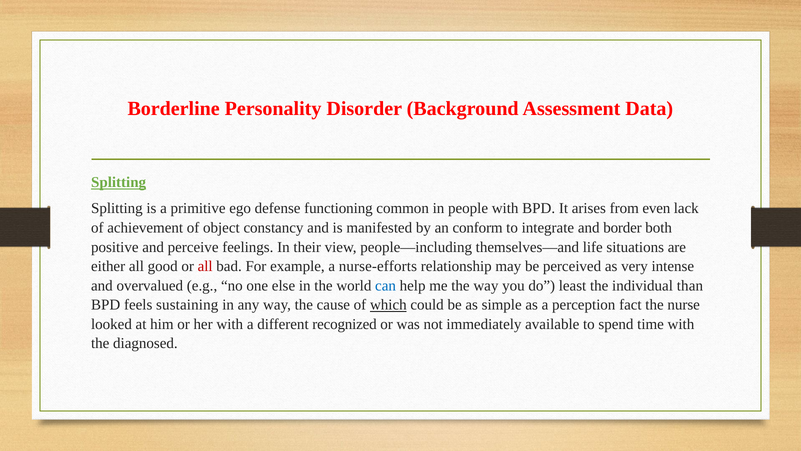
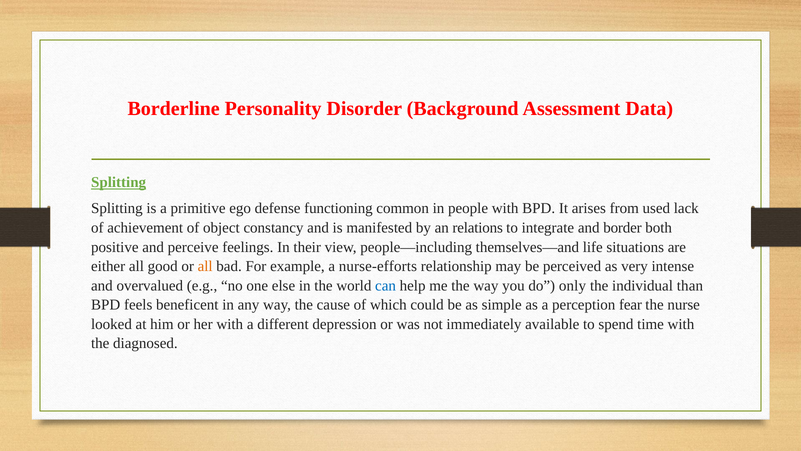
even: even -> used
conform: conform -> relations
all at (205, 266) colour: red -> orange
least: least -> only
sustaining: sustaining -> beneficent
which underline: present -> none
fact: fact -> fear
recognized: recognized -> depression
